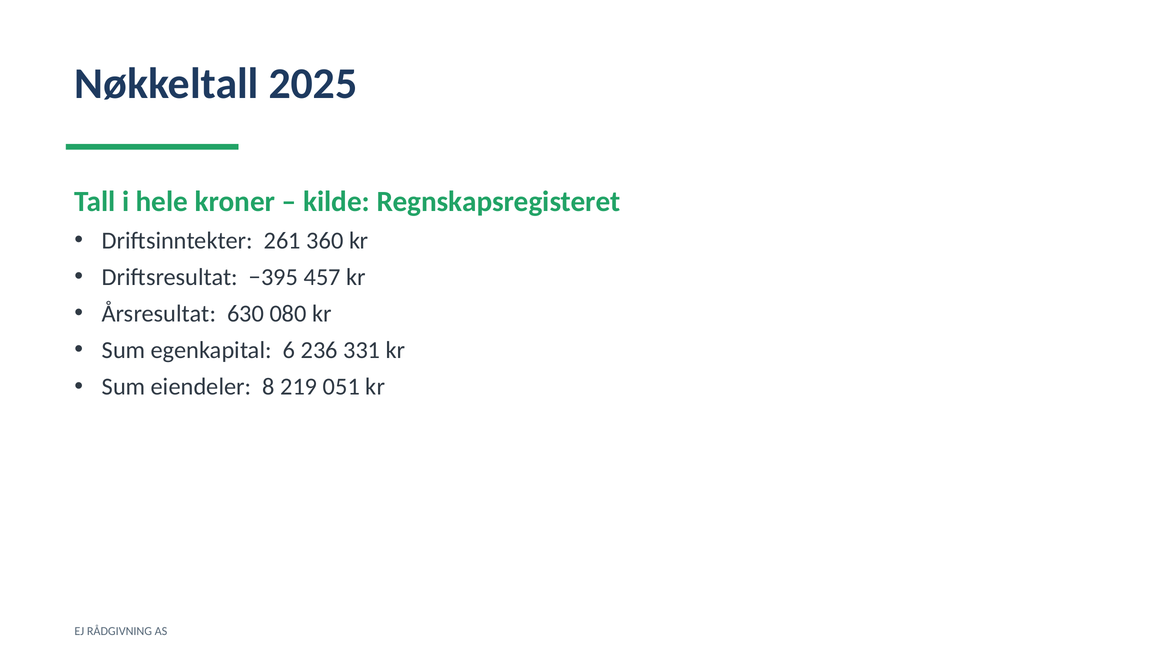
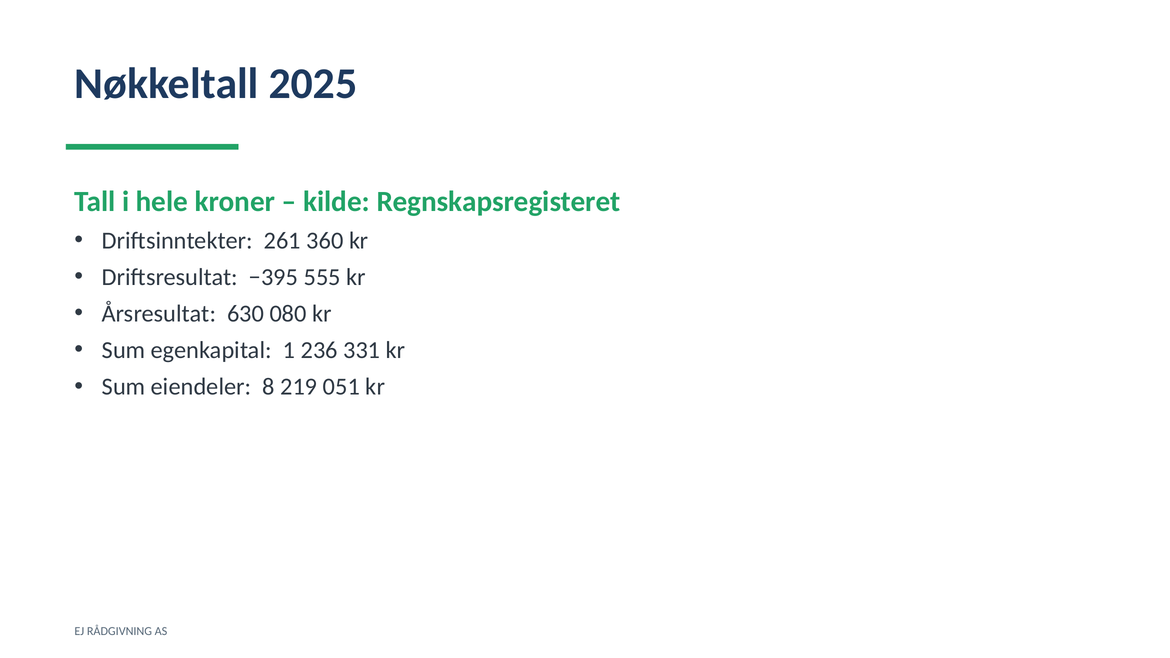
457: 457 -> 555
6: 6 -> 1
